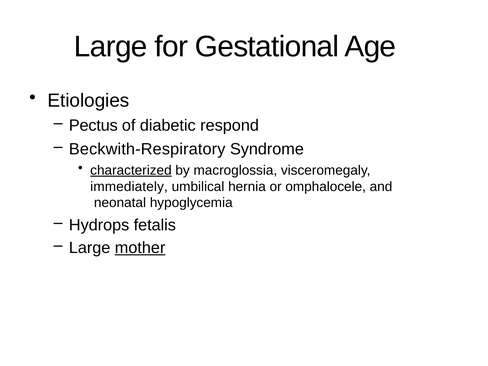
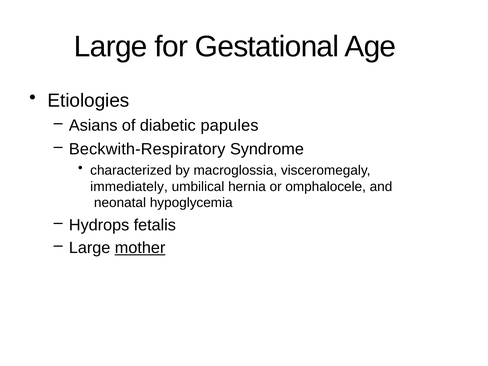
Pectus: Pectus -> Asians
respond: respond -> papules
characterized underline: present -> none
